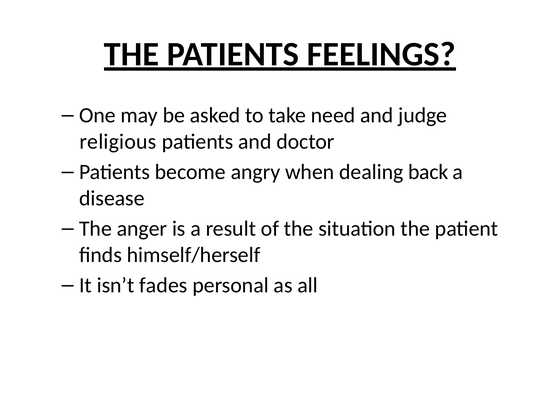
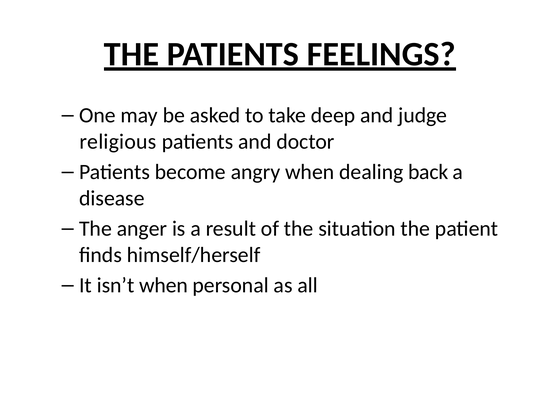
need: need -> deep
isn’t fades: fades -> when
